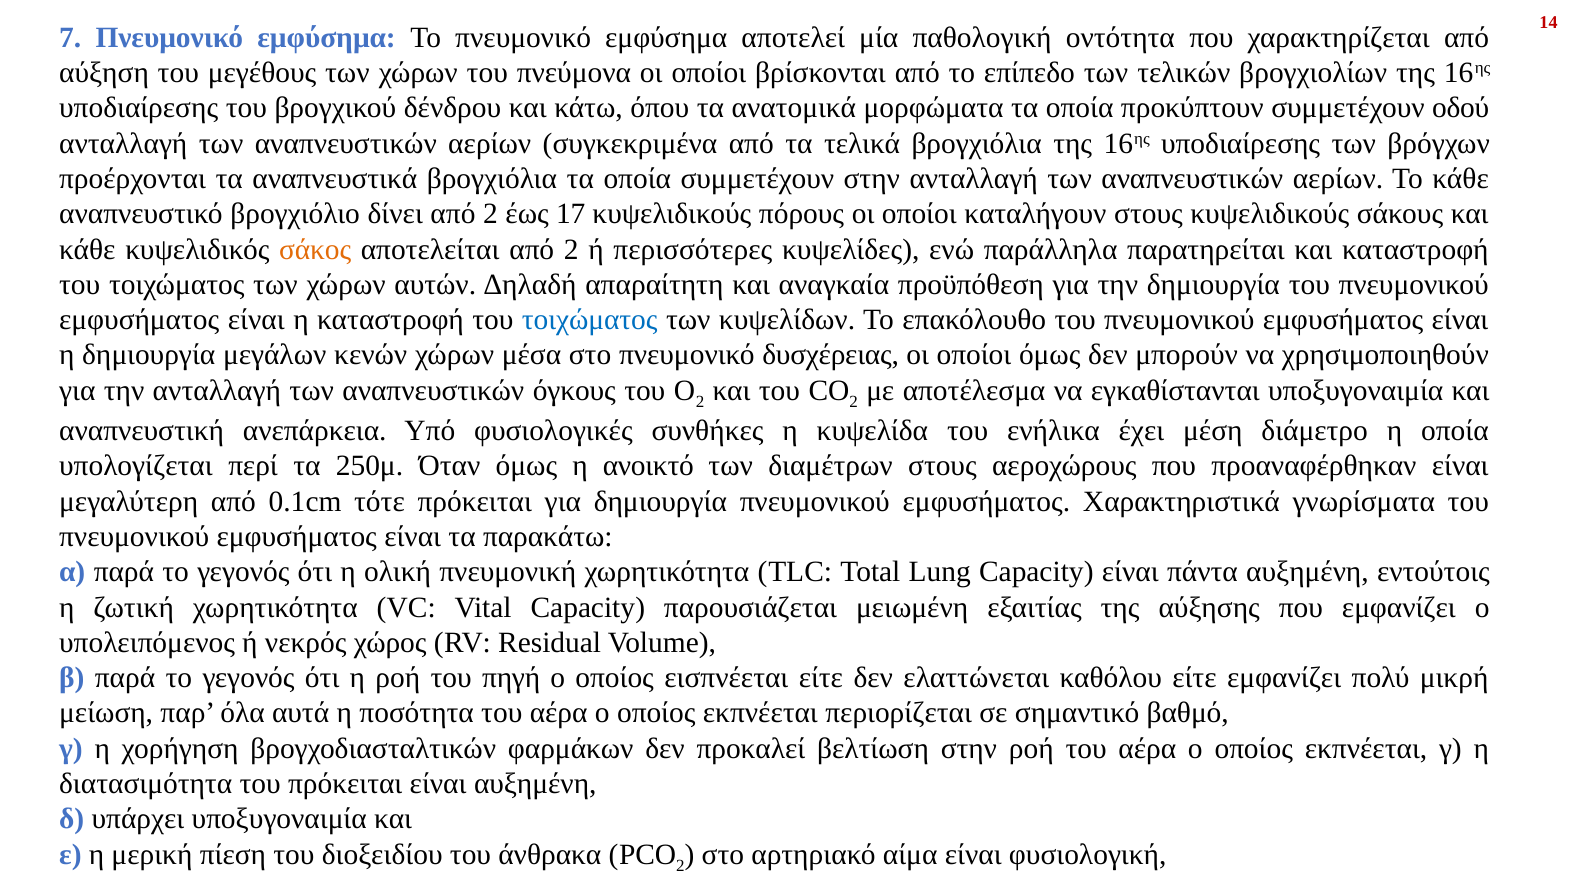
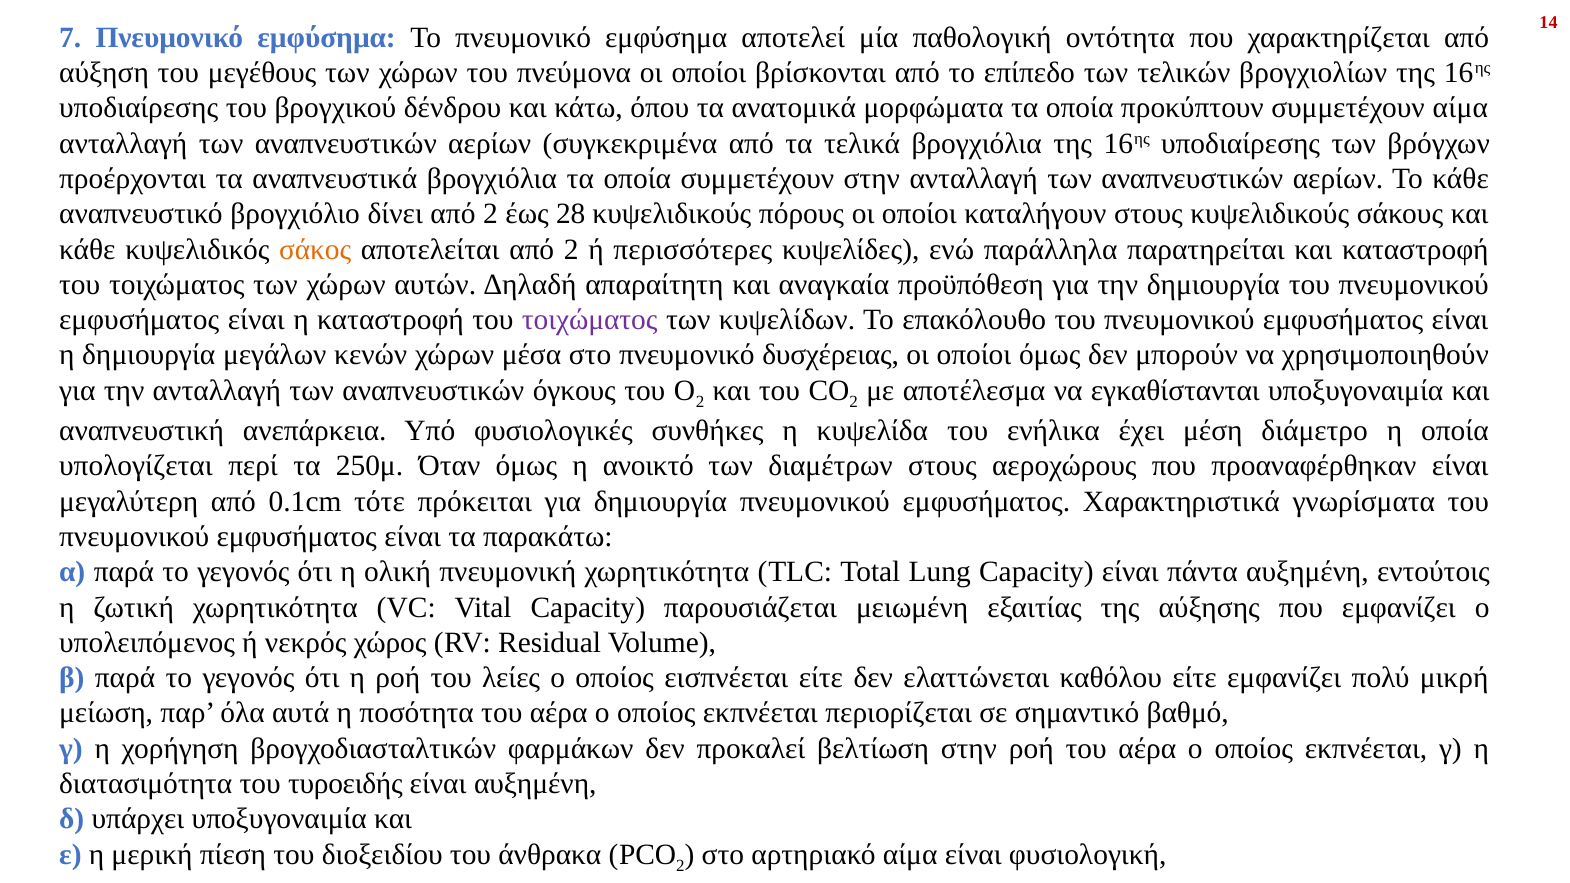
συμμετέχουν οδού: οδού -> αίμα
17: 17 -> 28
τοιχώματος at (590, 320) colour: blue -> purple
πηγή: πηγή -> λείες
του πρόκειται: πρόκειται -> τυροειδής
